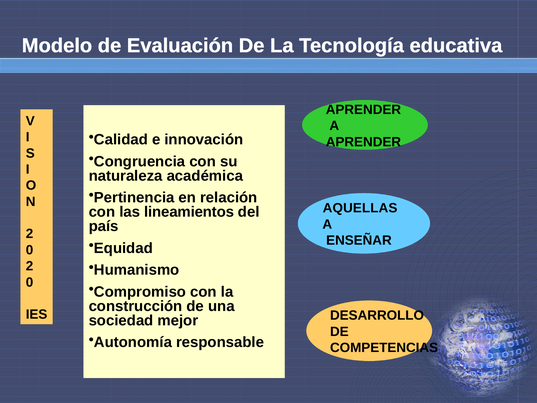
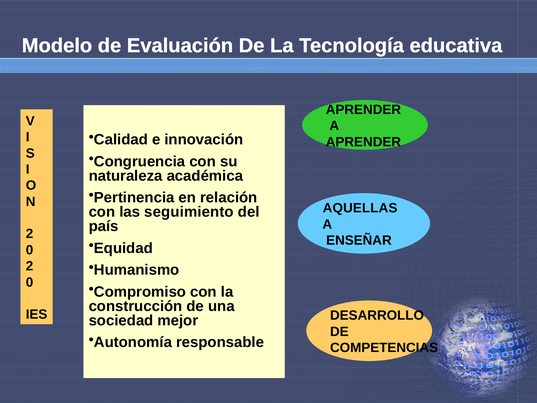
lineamientos: lineamientos -> seguimiento
